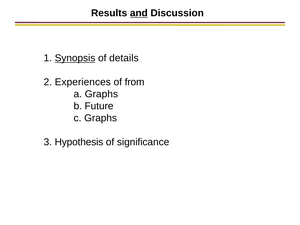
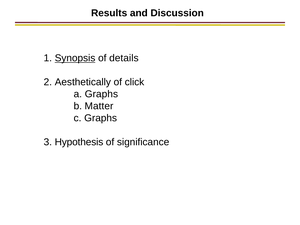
and underline: present -> none
Experiences: Experiences -> Aesthetically
from: from -> click
Future: Future -> Matter
